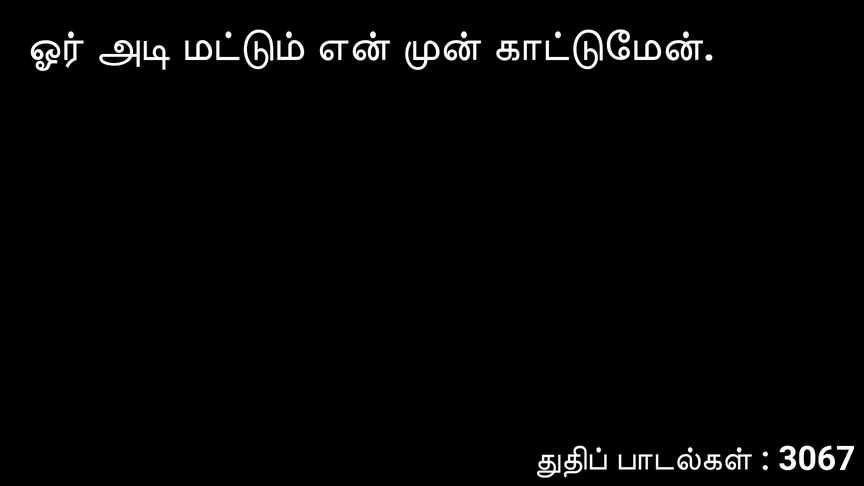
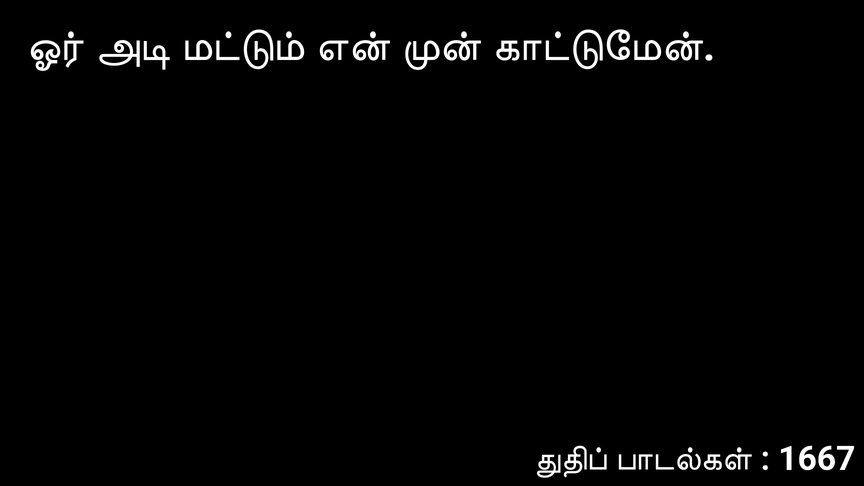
3067: 3067 -> 1667
